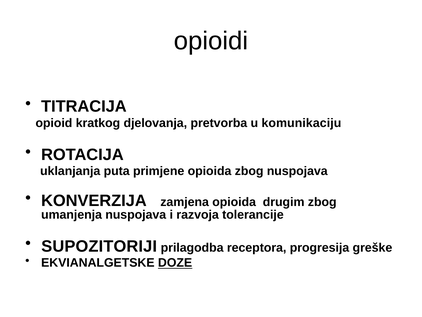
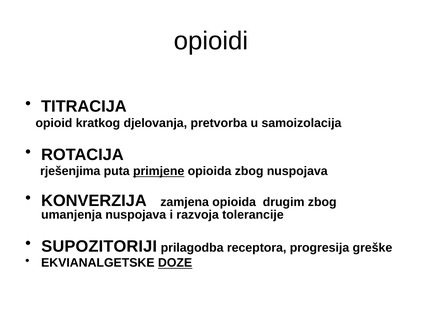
komunikaciju: komunikaciju -> samoizolacija
uklanjanja: uklanjanja -> rješenjima
primjene underline: none -> present
